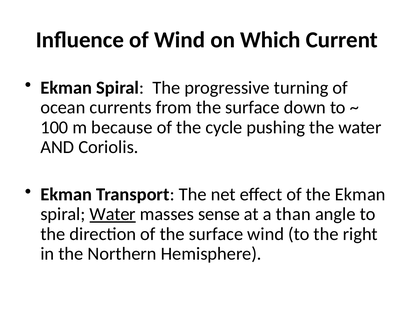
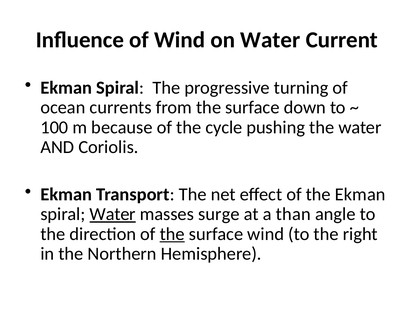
on Which: Which -> Water
sense: sense -> surge
the at (172, 234) underline: none -> present
